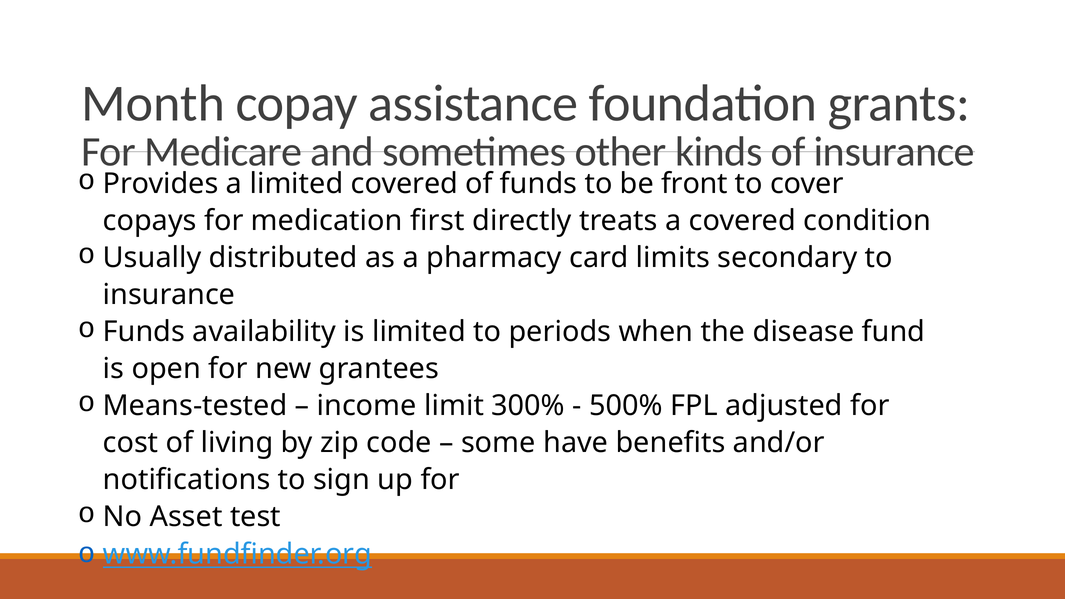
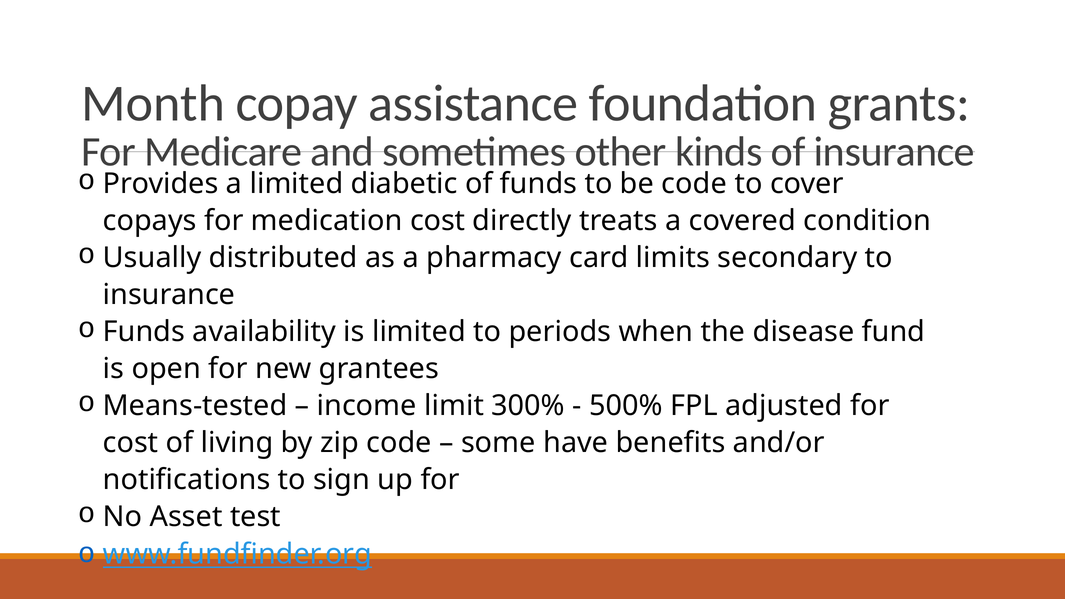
limited covered: covered -> diabetic
be front: front -> code
medication first: first -> cost
